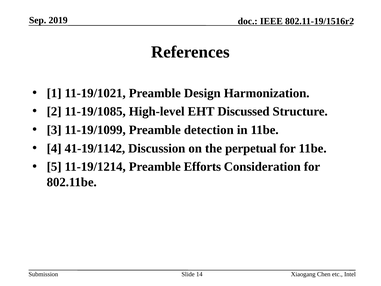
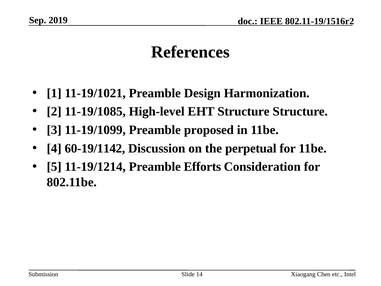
EHT Discussed: Discussed -> Structure
detection: detection -> proposed
41-19/1142: 41-19/1142 -> 60-19/1142
